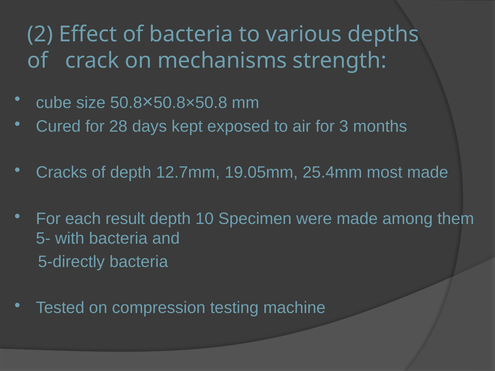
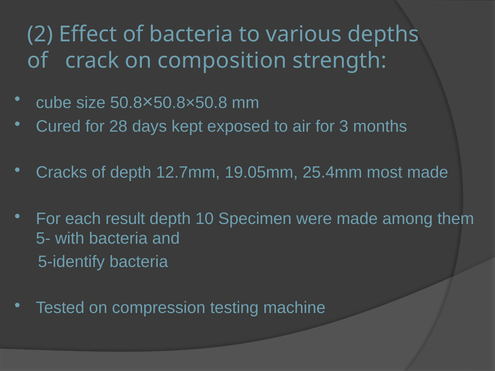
mechanisms: mechanisms -> composition
5-directly: 5-directly -> 5-identify
